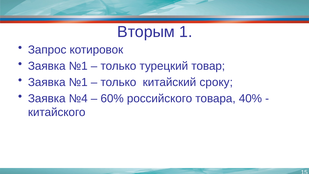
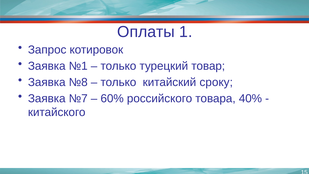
Вторым: Вторым -> Оплаты
№1 at (78, 82): №1 -> №8
№4: №4 -> №7
